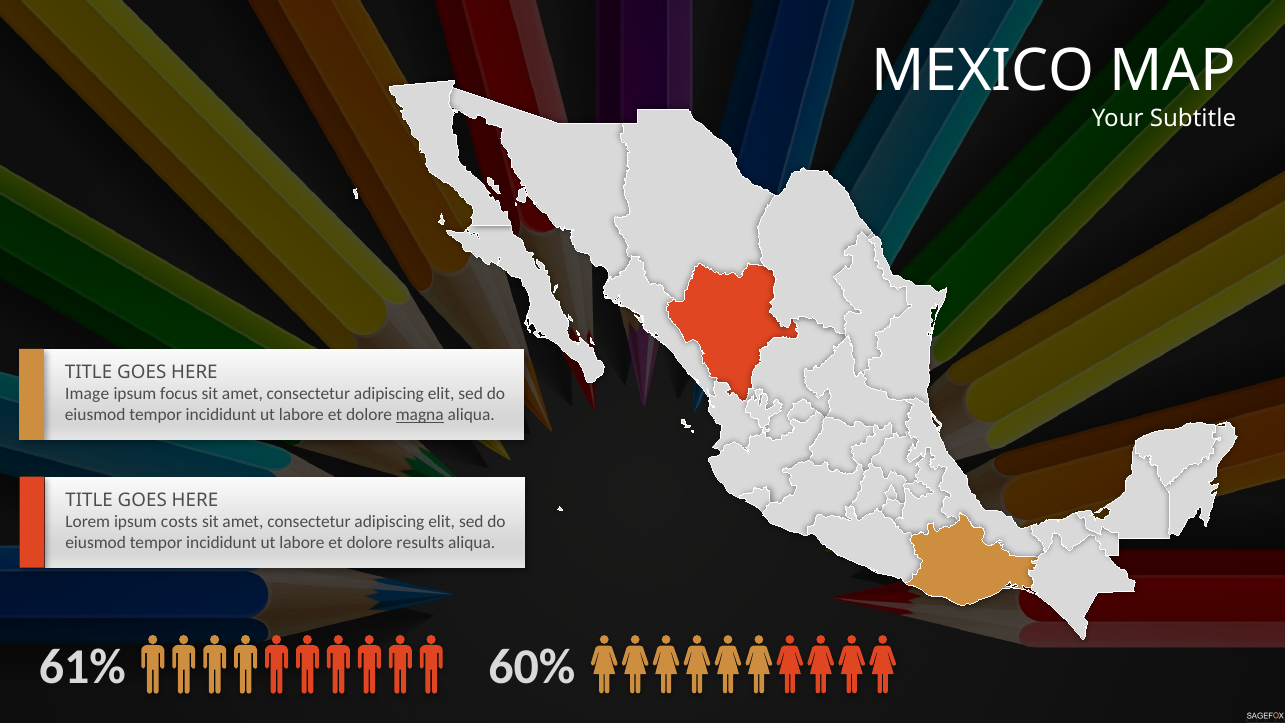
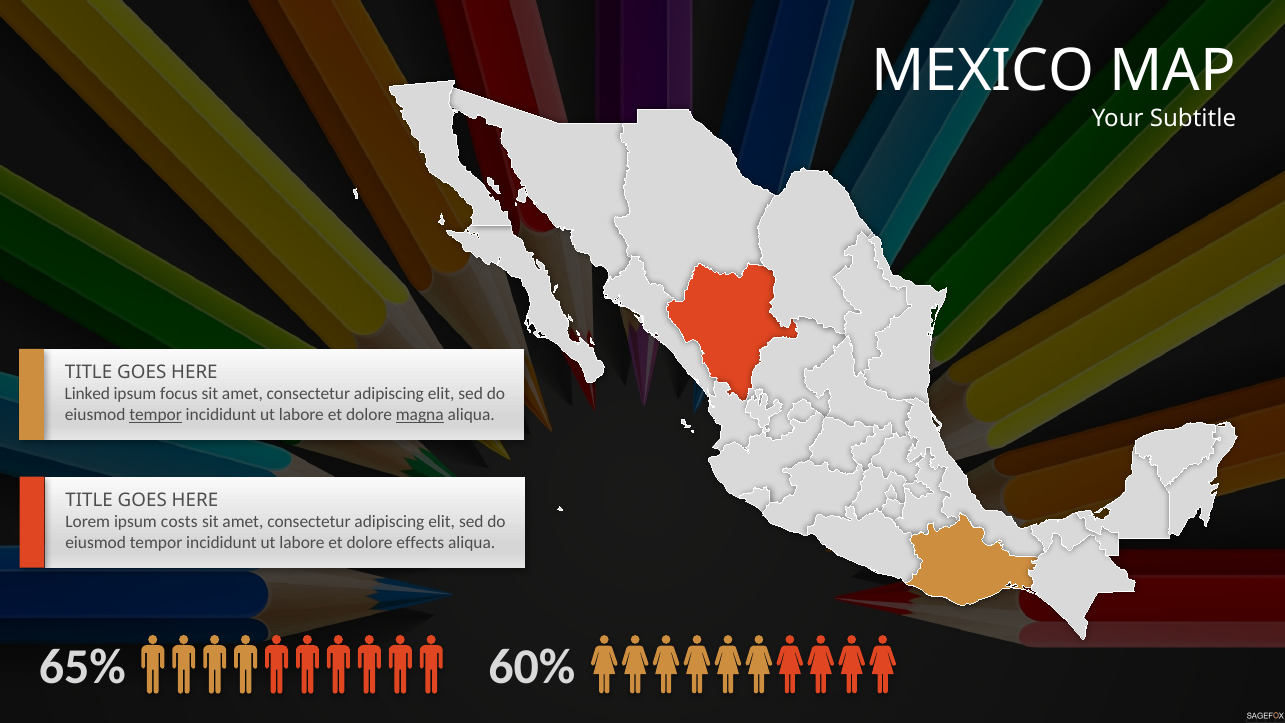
Image: Image -> Linked
tempor at (156, 415) underline: none -> present
results: results -> effects
61%: 61% -> 65%
